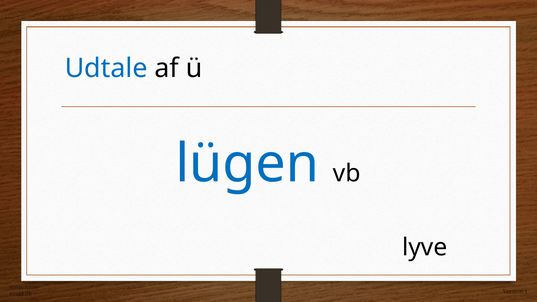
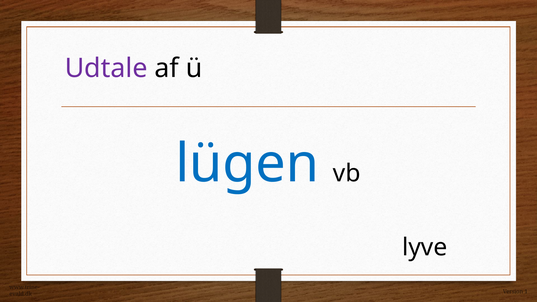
Udtale colour: blue -> purple
